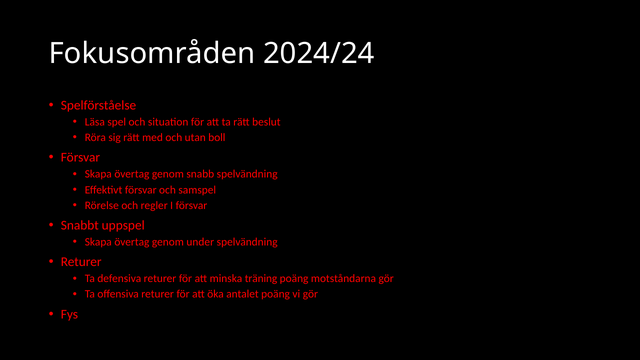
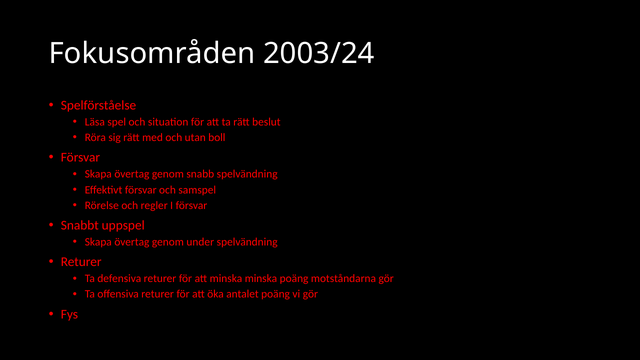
2024/24: 2024/24 -> 2003/24
minska träning: träning -> minska
